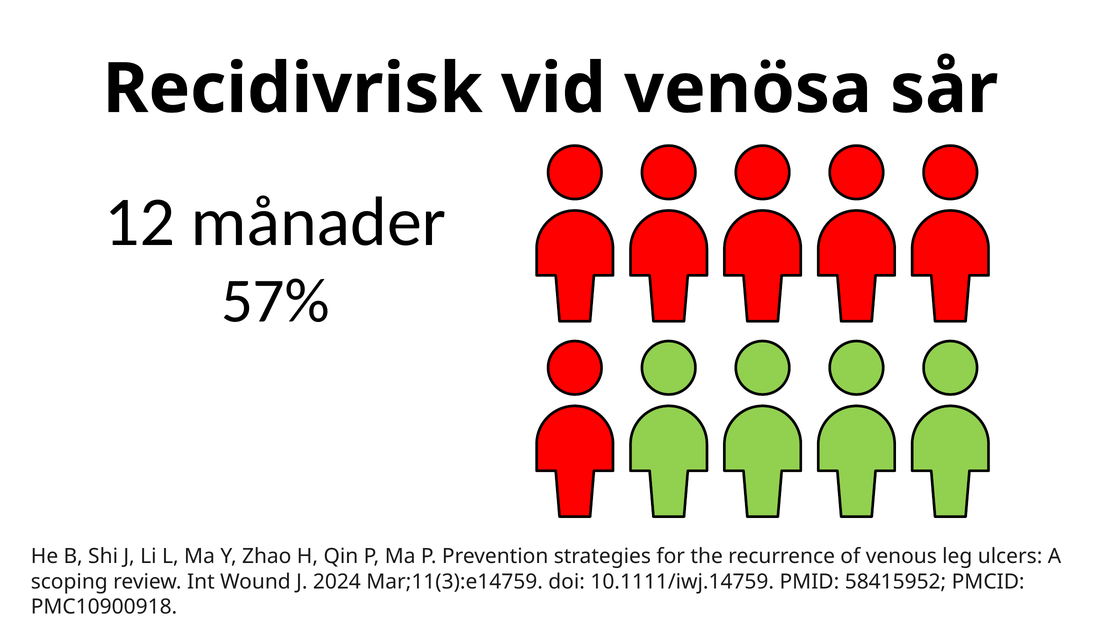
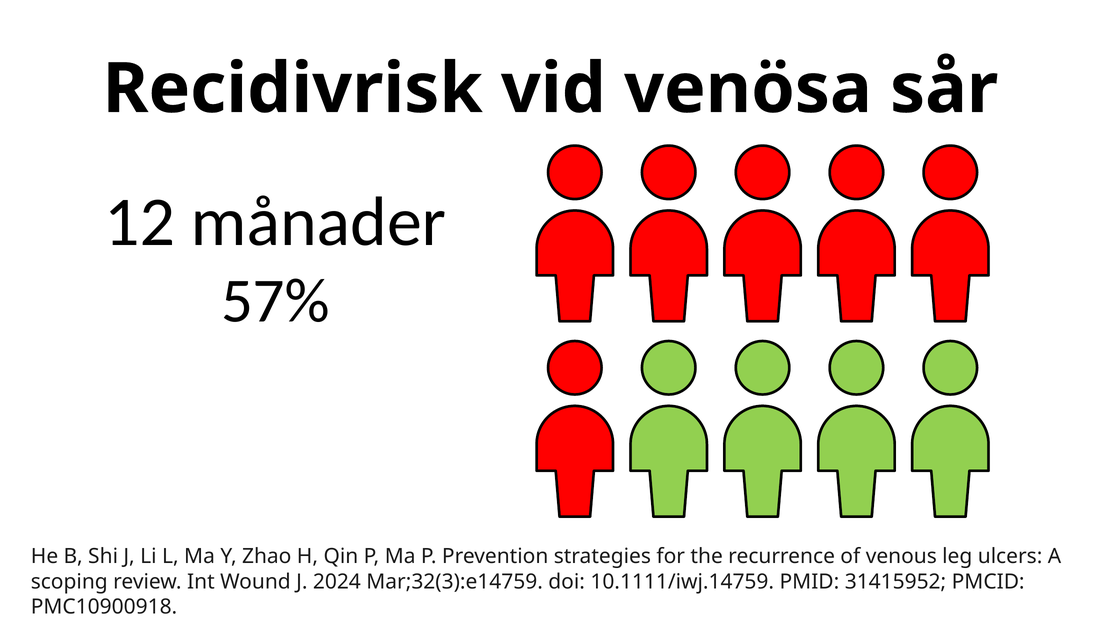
Mar;11(3):e14759: Mar;11(3):e14759 -> Mar;32(3):e14759
58415952: 58415952 -> 31415952
